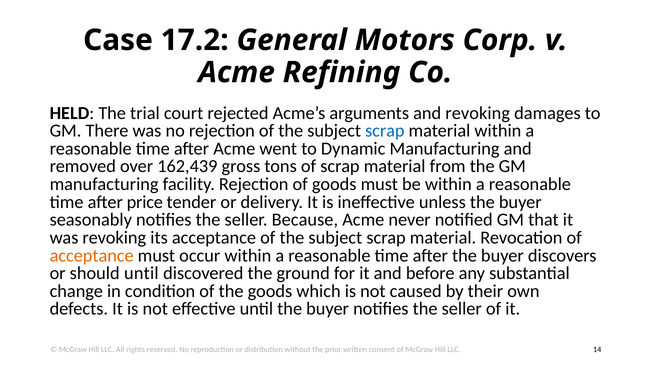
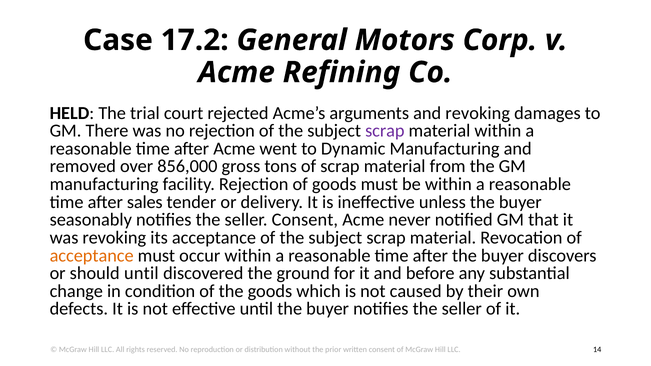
scrap at (385, 131) colour: blue -> purple
162,439: 162,439 -> 856,000
price: price -> sales
seller Because: Because -> Consent
